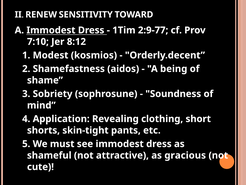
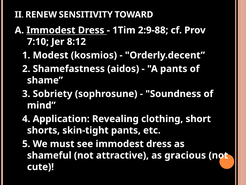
2:9-77: 2:9-77 -> 2:9-88
A being: being -> pants
